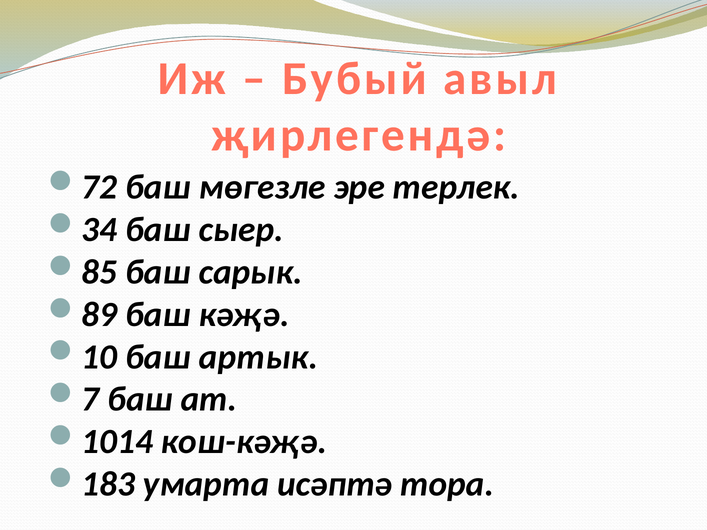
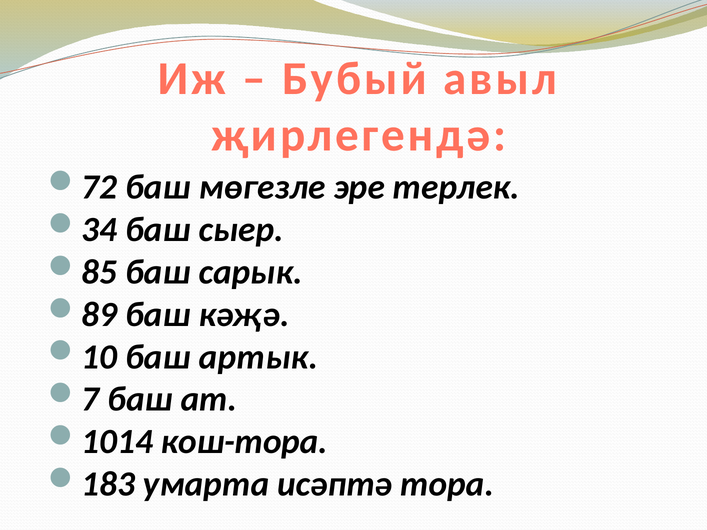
кош-кәҗә: кош-кәҗә -> кош-тора
